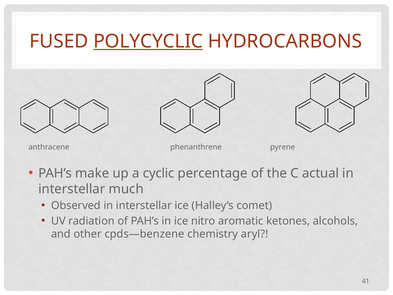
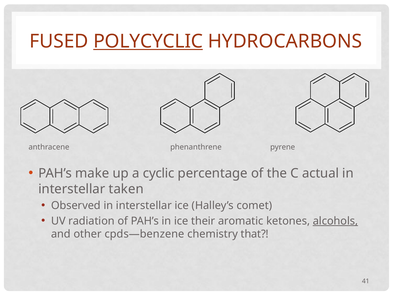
much: much -> taken
nitro: nitro -> their
alcohols underline: none -> present
aryl: aryl -> that
